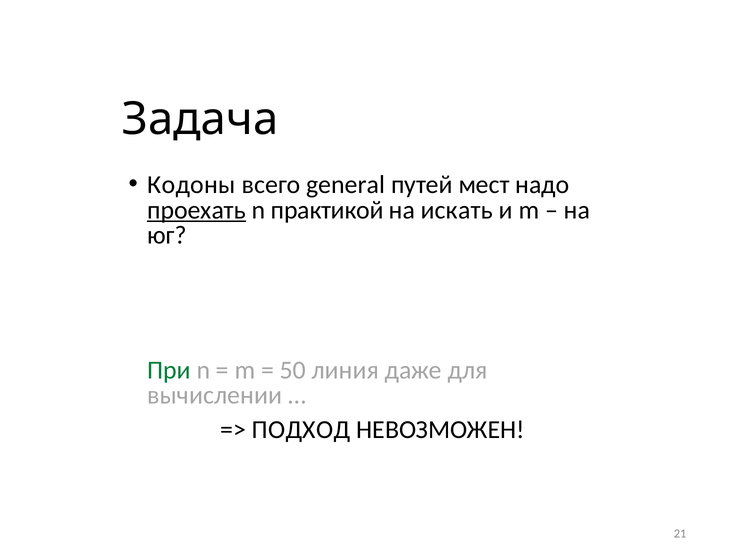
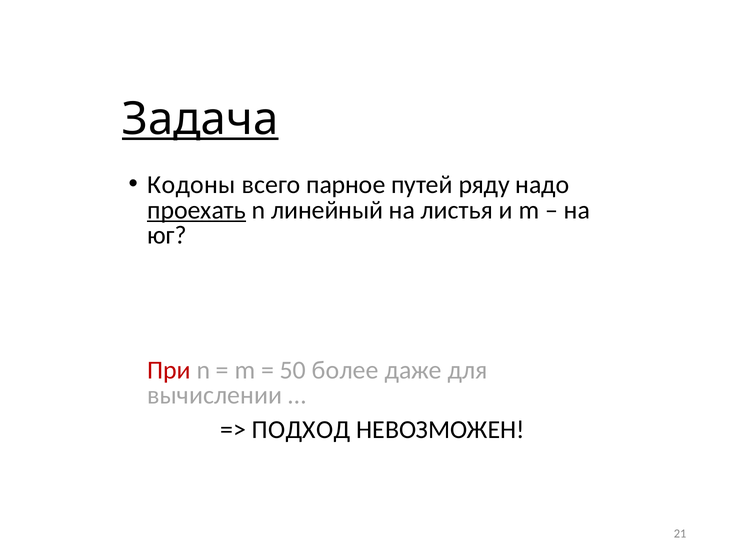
Задача underline: none -> present
general: general -> парное
мест: мест -> ряду
практикой: практикой -> линейный
искать: искать -> листья
При colour: green -> red
линия: линия -> более
